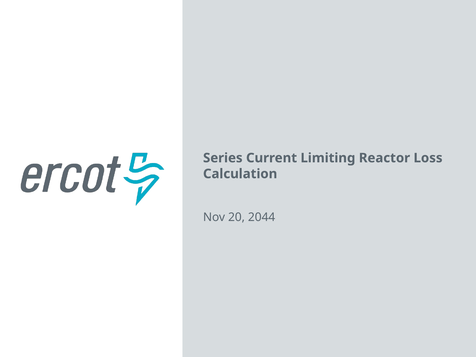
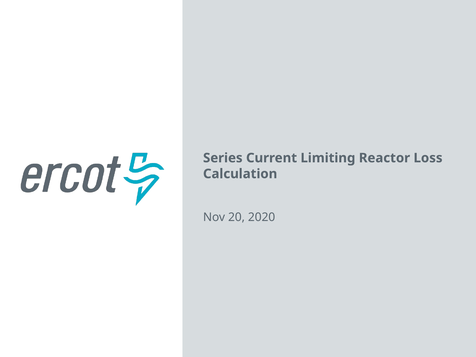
2044: 2044 -> 2020
